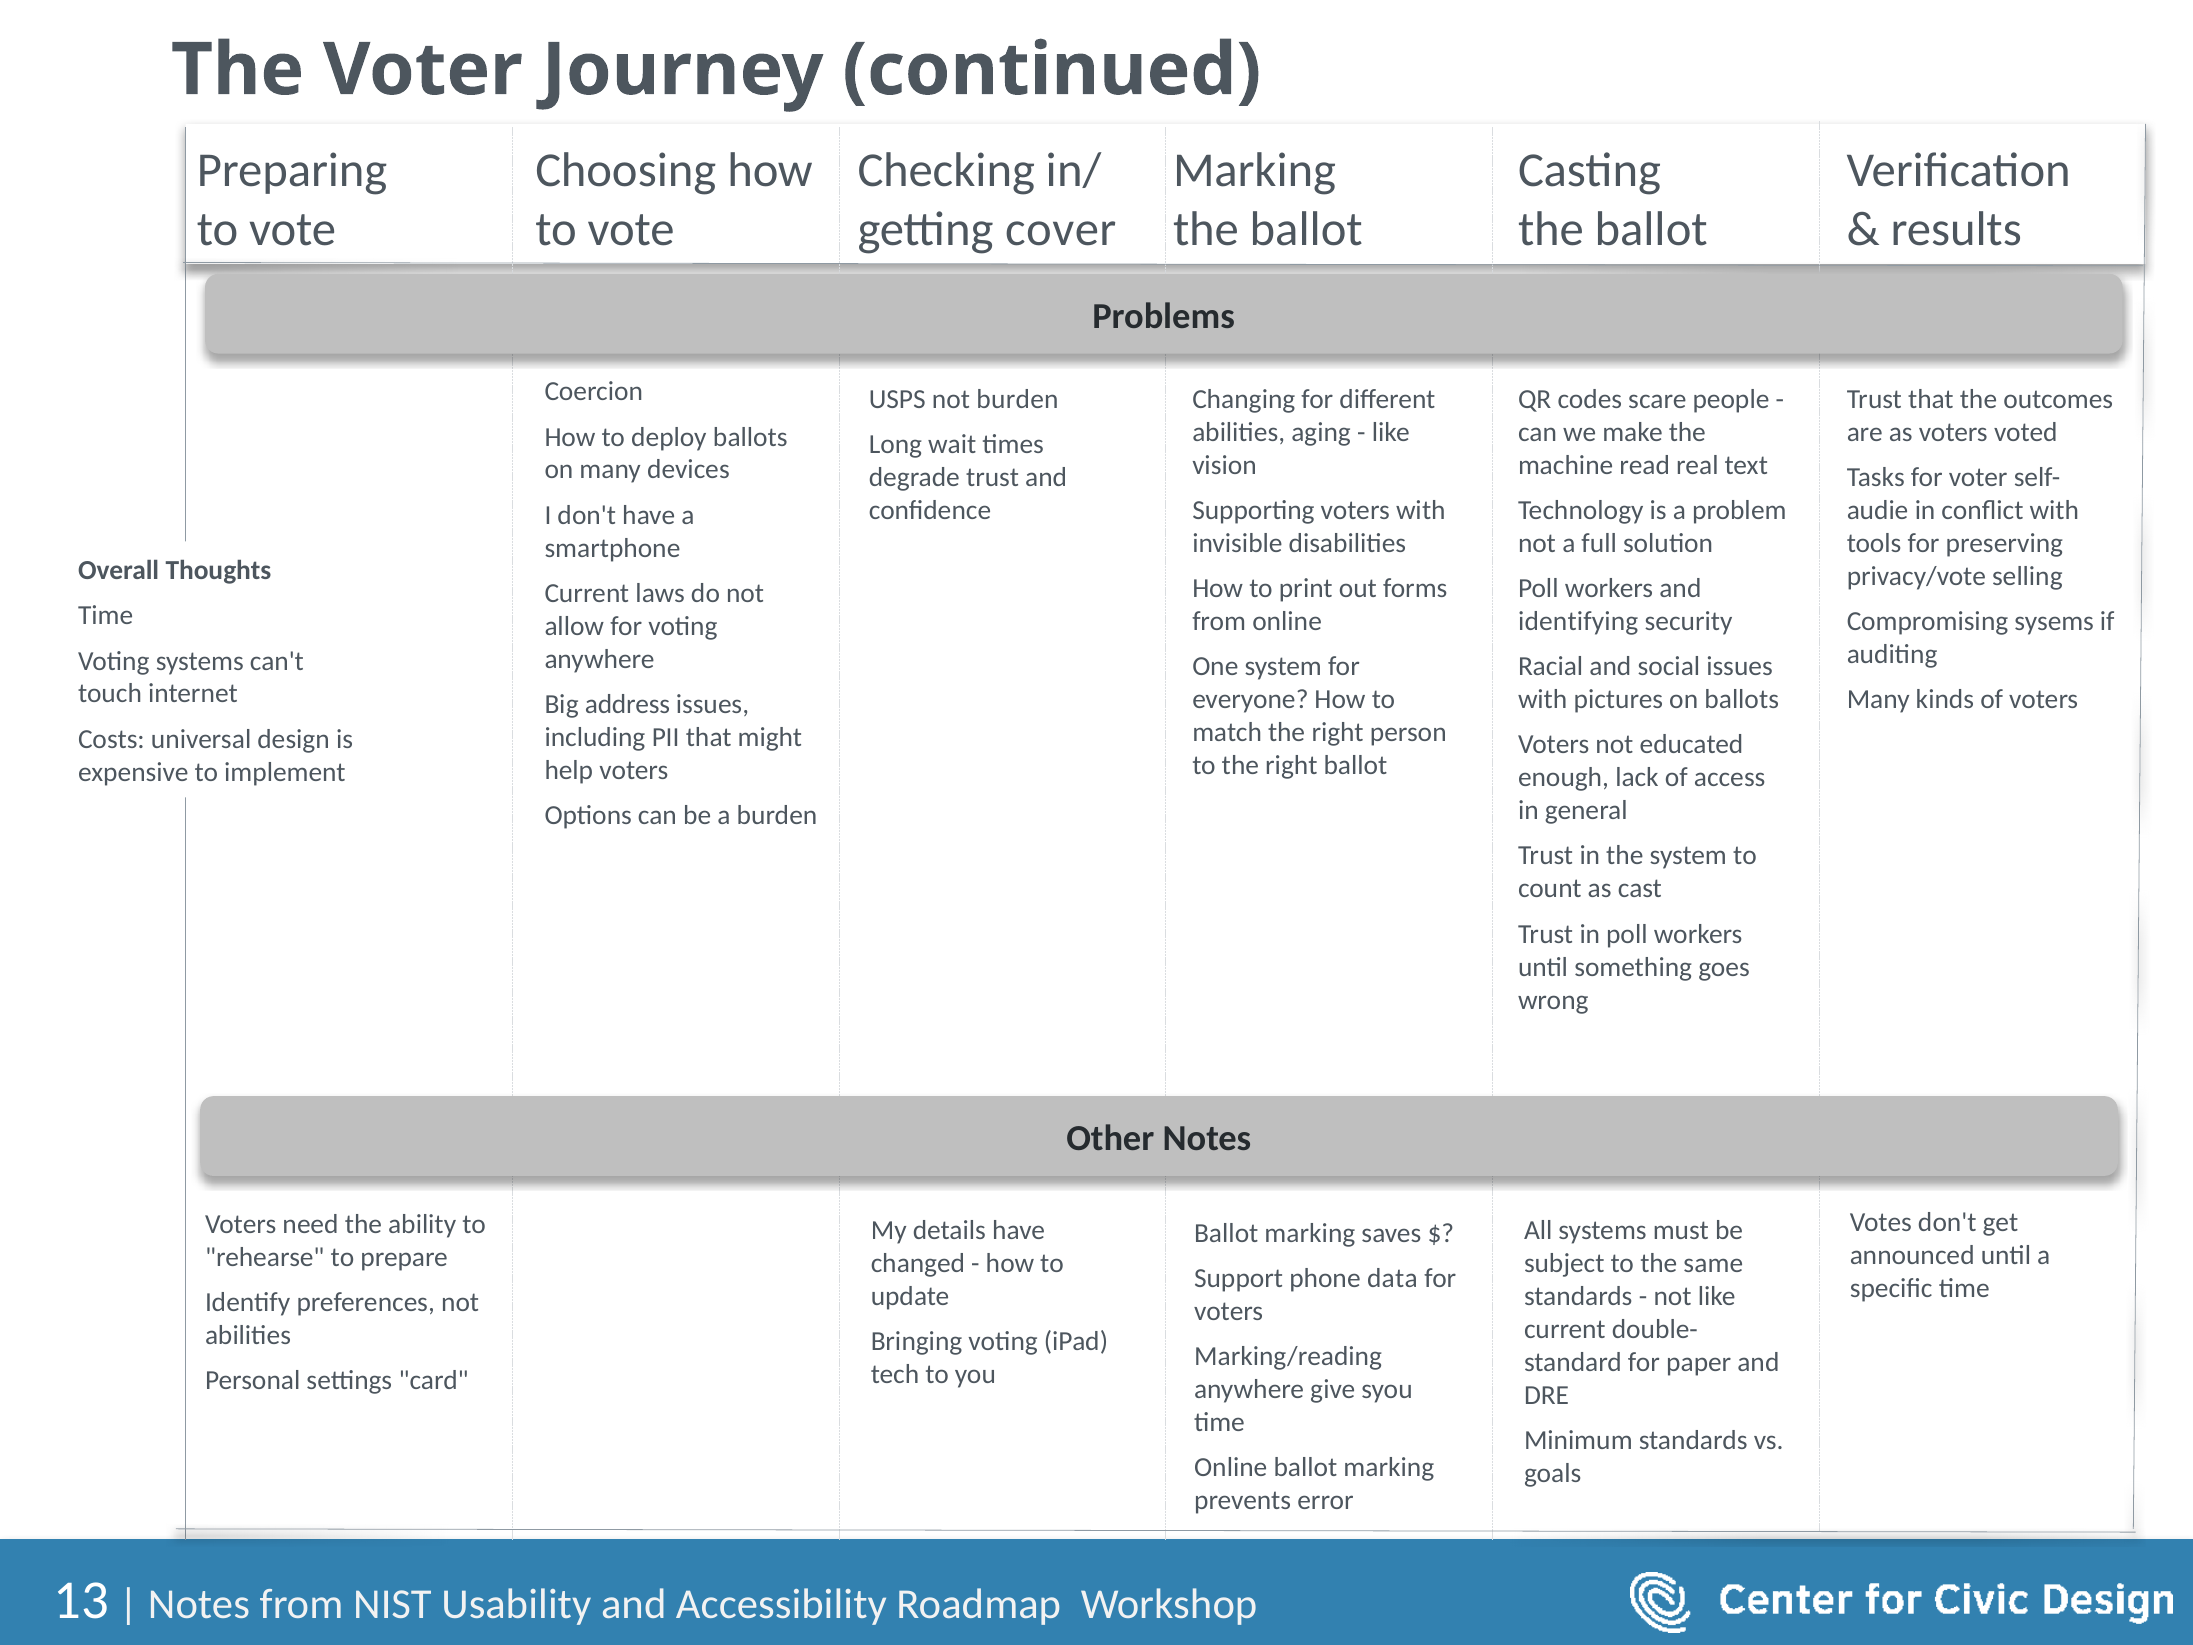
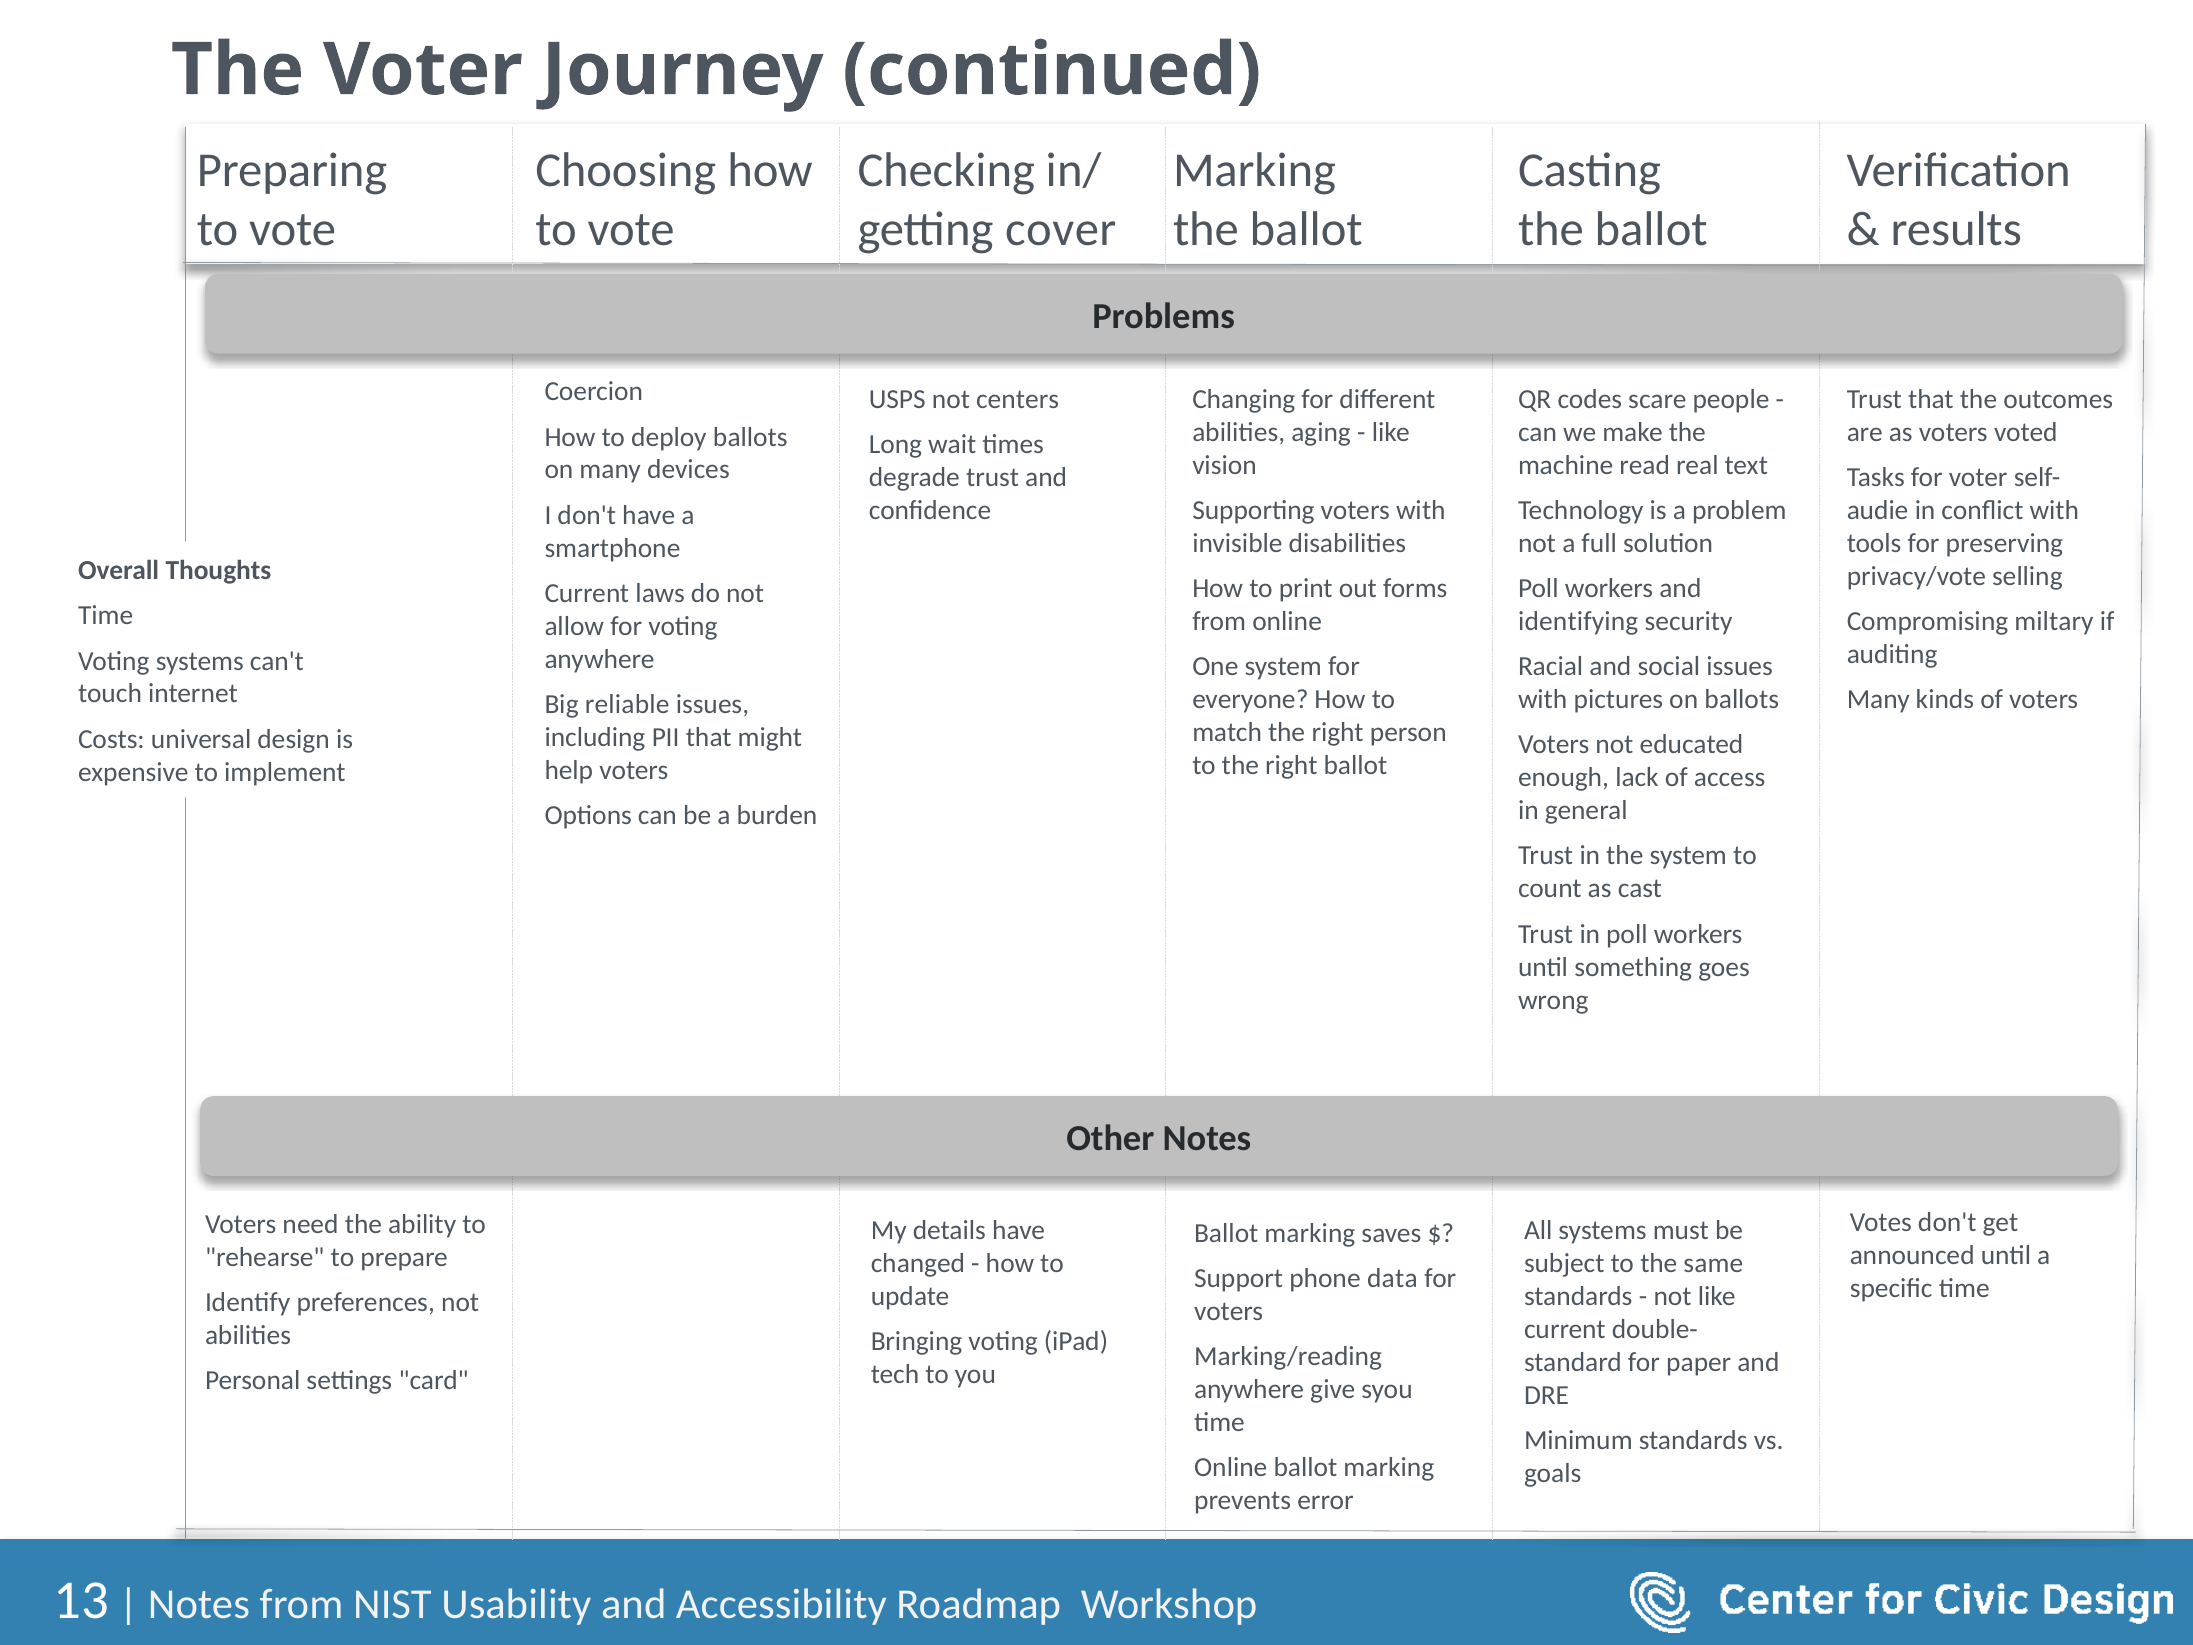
not burden: burden -> centers
sysems: sysems -> miltary
address: address -> reliable
